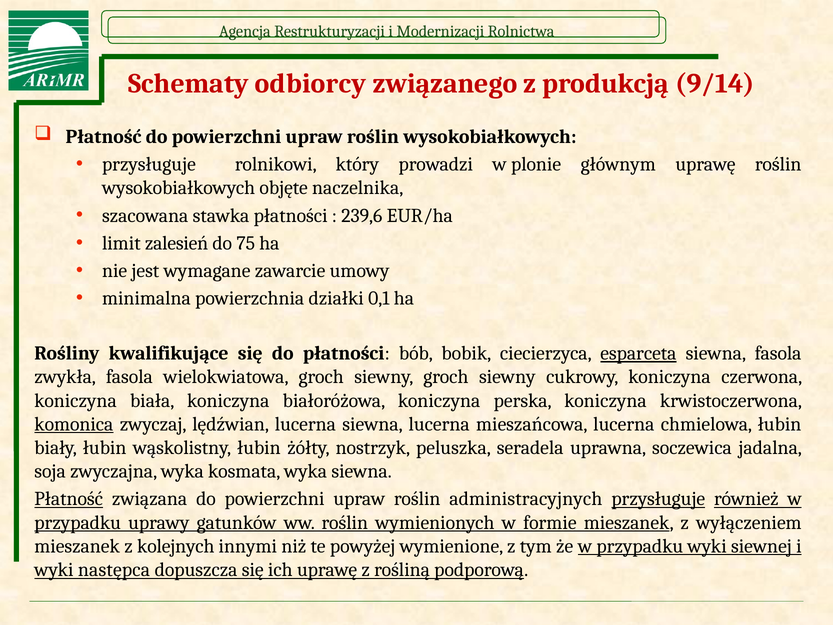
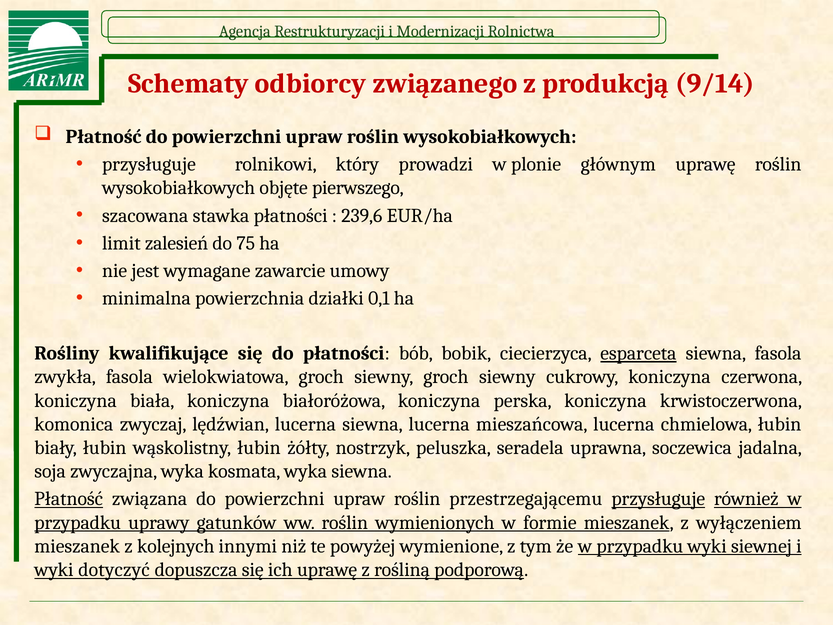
naczelnika: naczelnika -> pierwszego
komonica underline: present -> none
administracyjnych: administracyjnych -> przestrzegającemu
następca: następca -> dotyczyć
